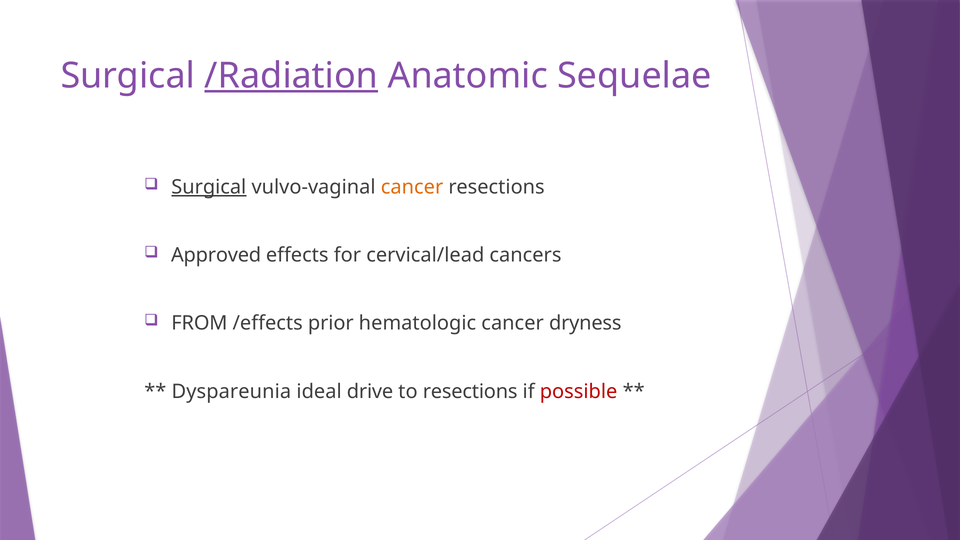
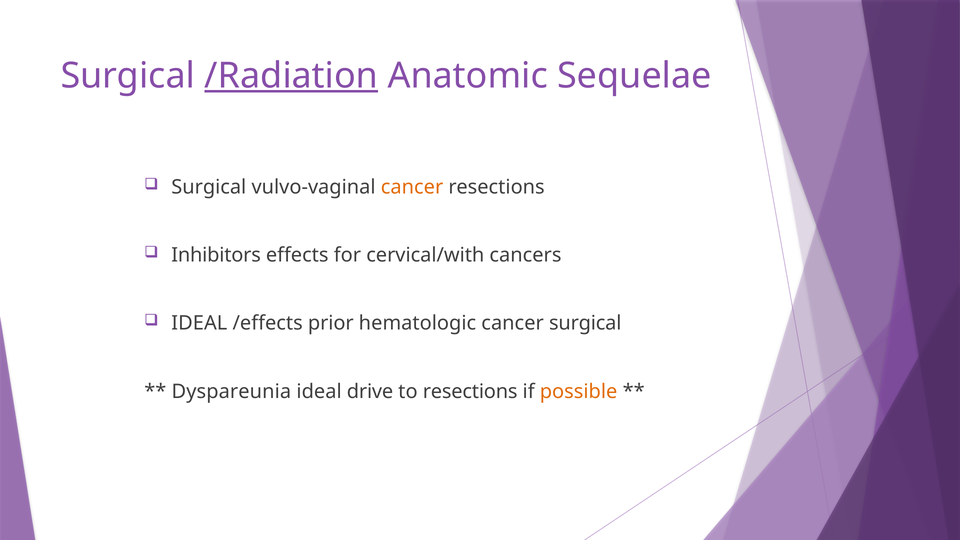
Surgical at (209, 187) underline: present -> none
Approved: Approved -> Inhibitors
cervical/lead: cervical/lead -> cervical/with
FROM at (199, 323): FROM -> IDEAL
cancer dryness: dryness -> surgical
possible colour: red -> orange
